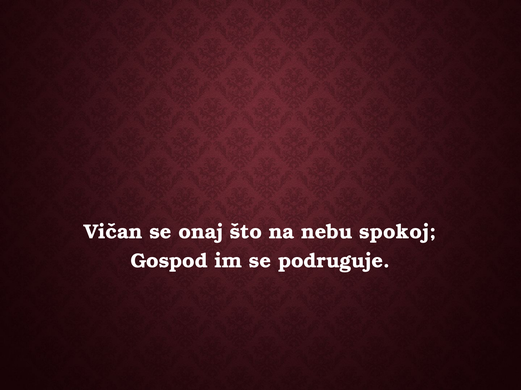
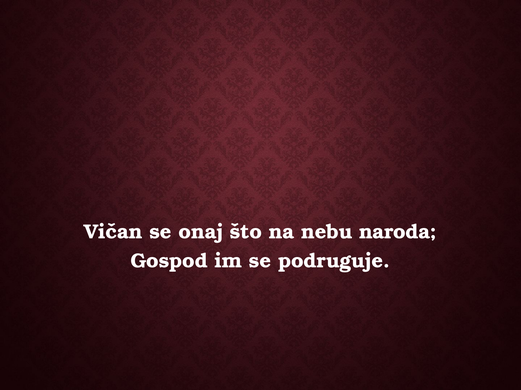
spokoj: spokoj -> naroda
